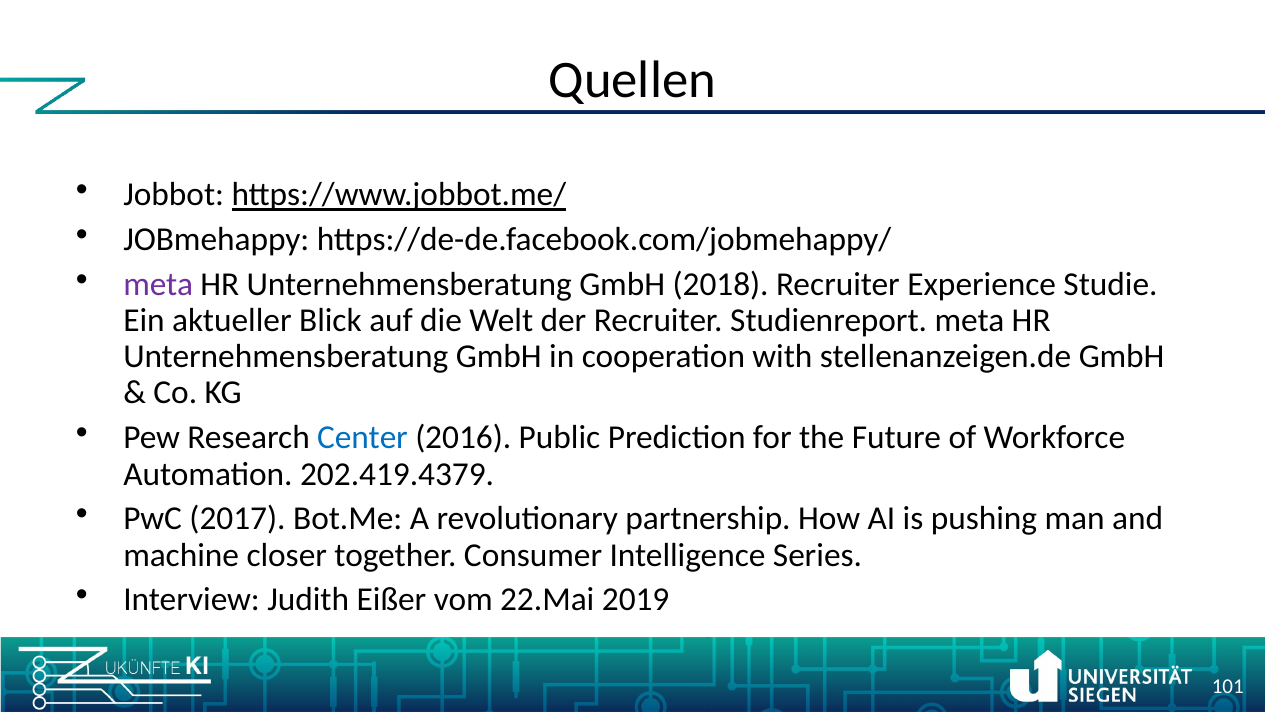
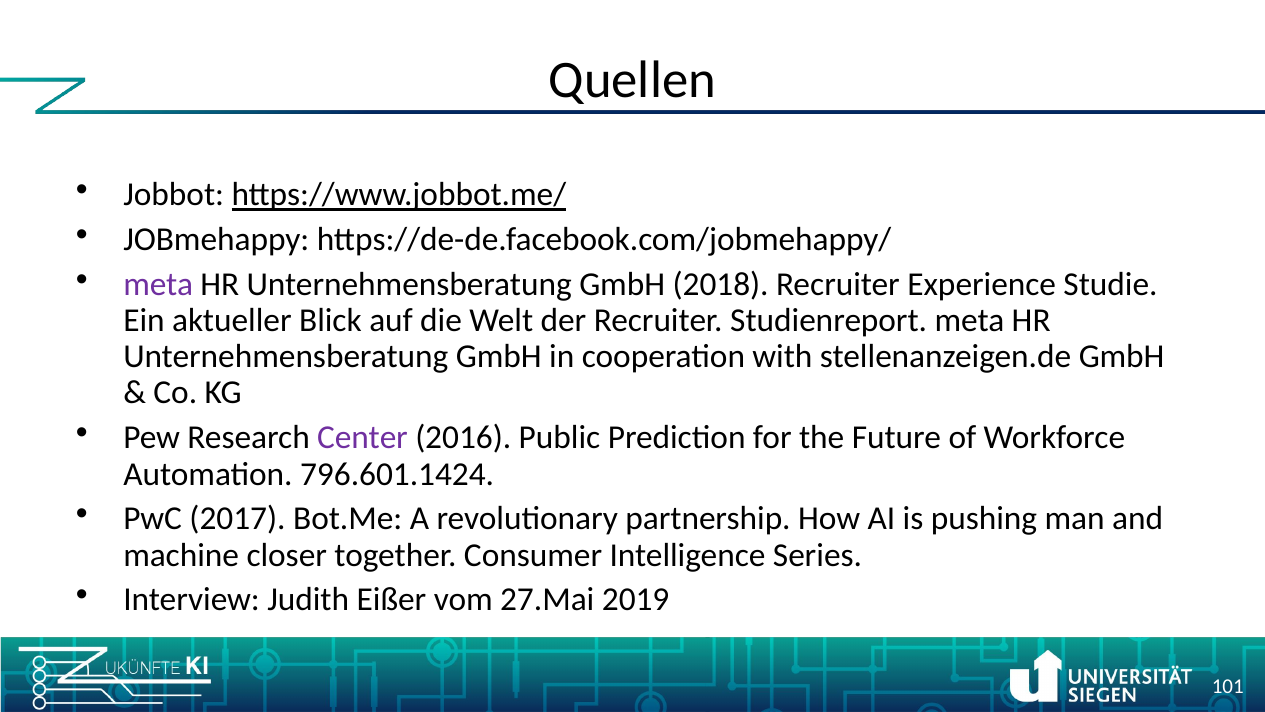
Center colour: blue -> purple
202.419.4379: 202.419.4379 -> 796.601.1424
22.Mai: 22.Mai -> 27.Mai
